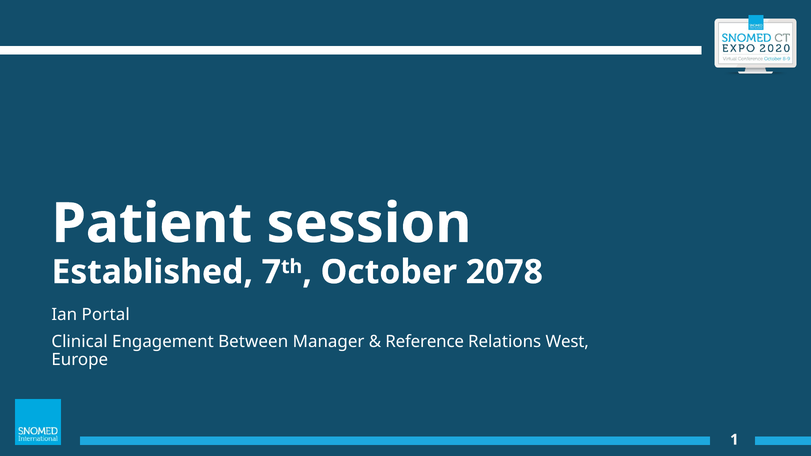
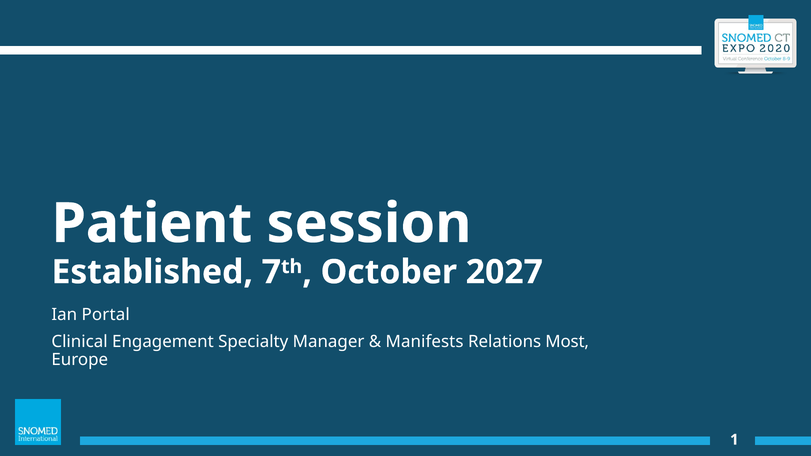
2078: 2078 -> 2027
Between: Between -> Specialty
Reference: Reference -> Manifests
West: West -> Most
